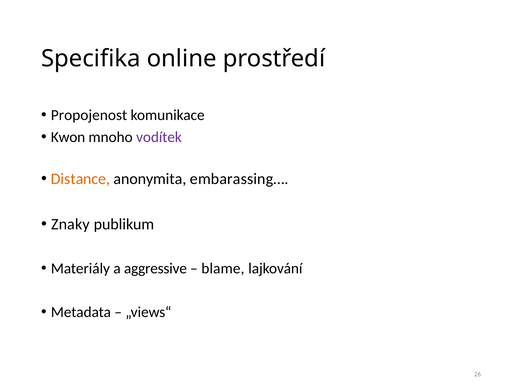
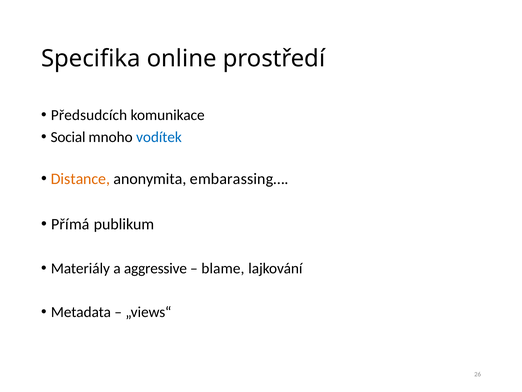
Propojenost: Propojenost -> Předsudcích
Kwon: Kwon -> Social
vodítek colour: purple -> blue
Znaky: Znaky -> Přímá
